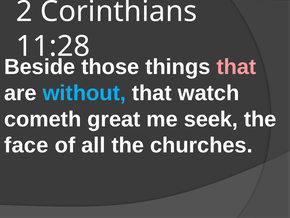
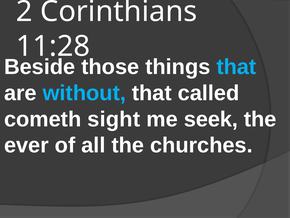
that at (236, 67) colour: pink -> light blue
watch: watch -> called
great: great -> sight
face: face -> ever
